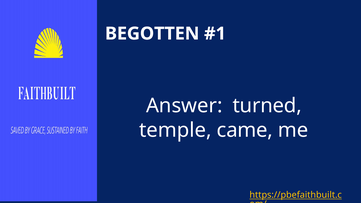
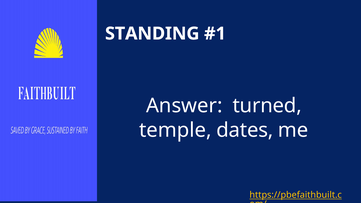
BEGOTTEN: BEGOTTEN -> STANDING
came: came -> dates
